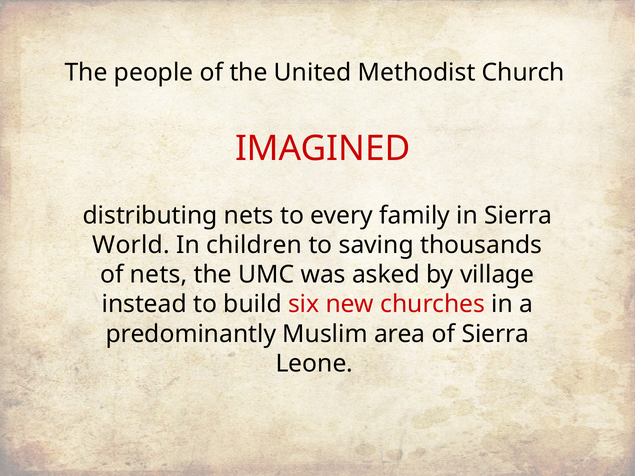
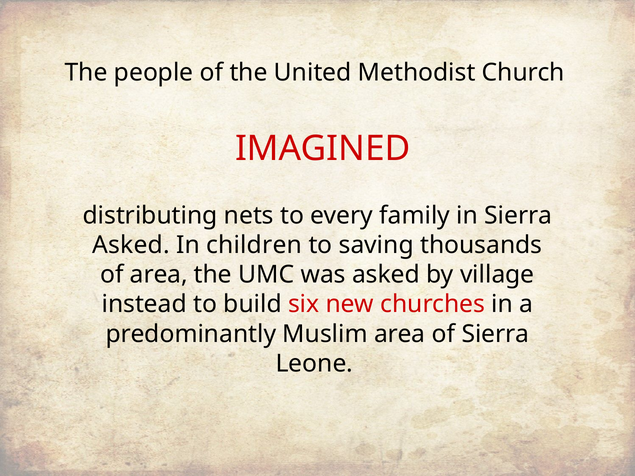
World at (131, 245): World -> Asked
of nets: nets -> area
